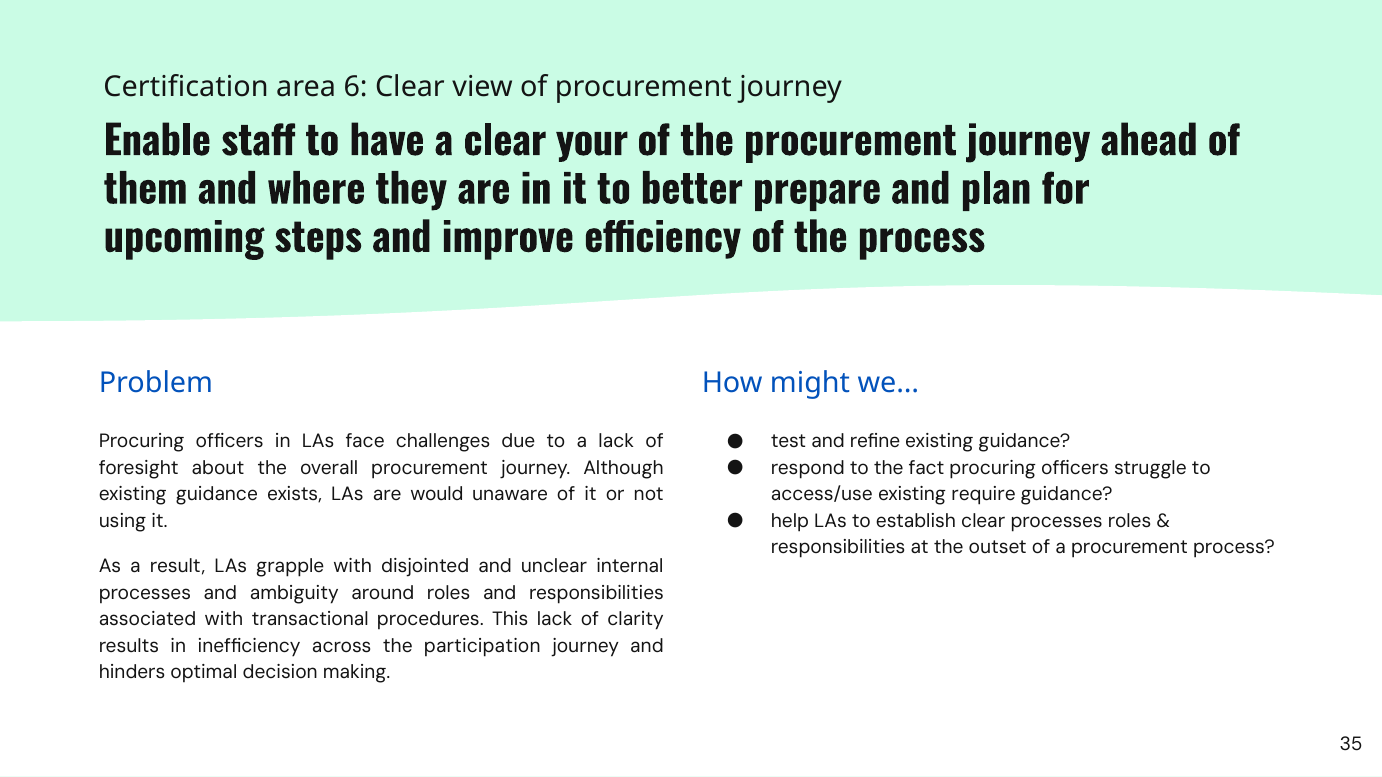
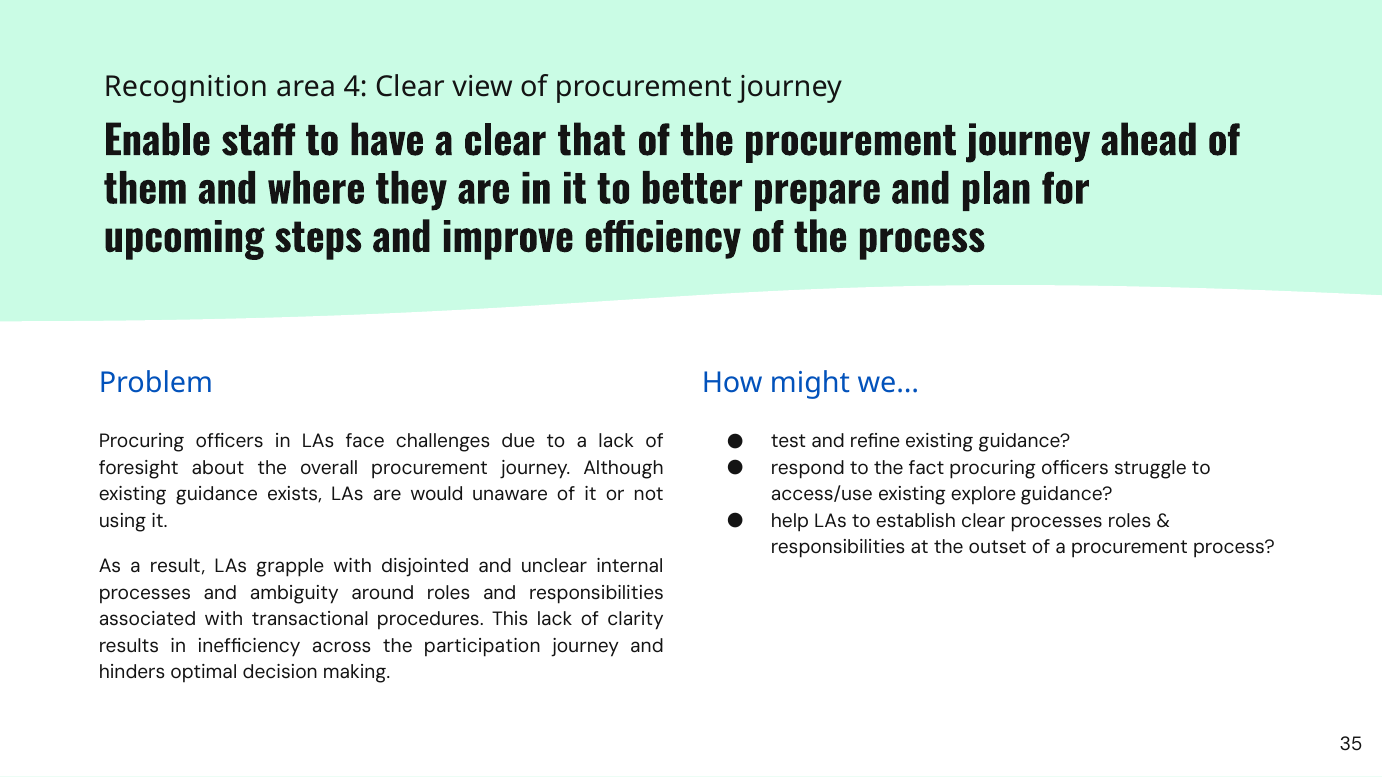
Certification: Certification -> Recognition
6: 6 -> 4
your: your -> that
require: require -> explore
